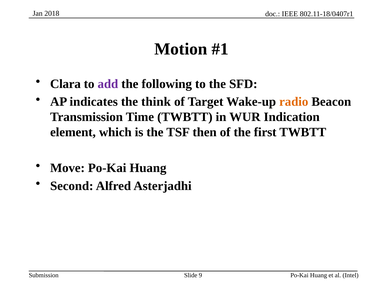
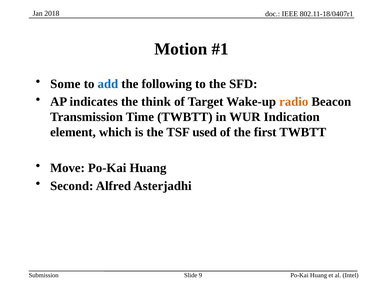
Clara: Clara -> Some
add colour: purple -> blue
then: then -> used
